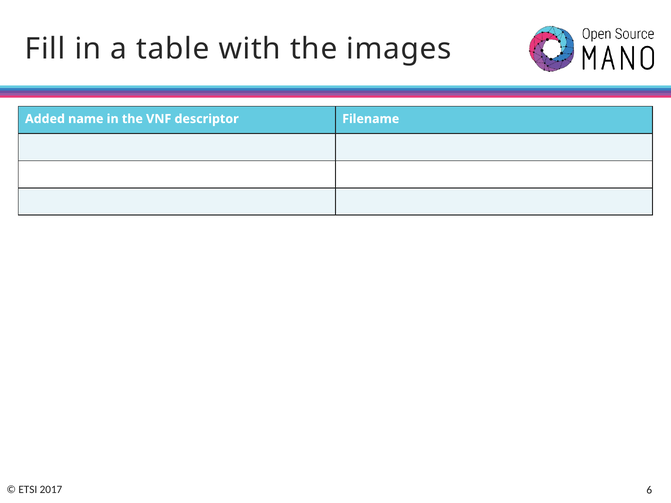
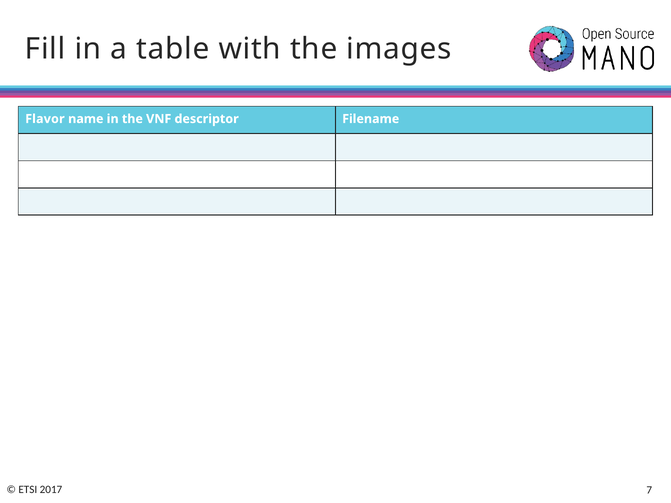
Added: Added -> Flavor
6: 6 -> 7
